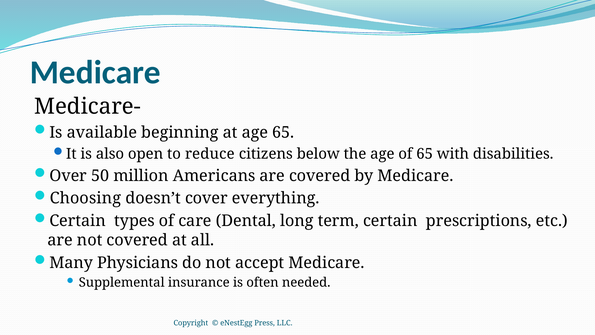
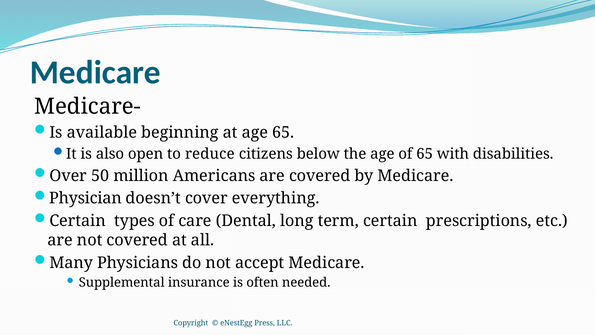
Choosing: Choosing -> Physician
